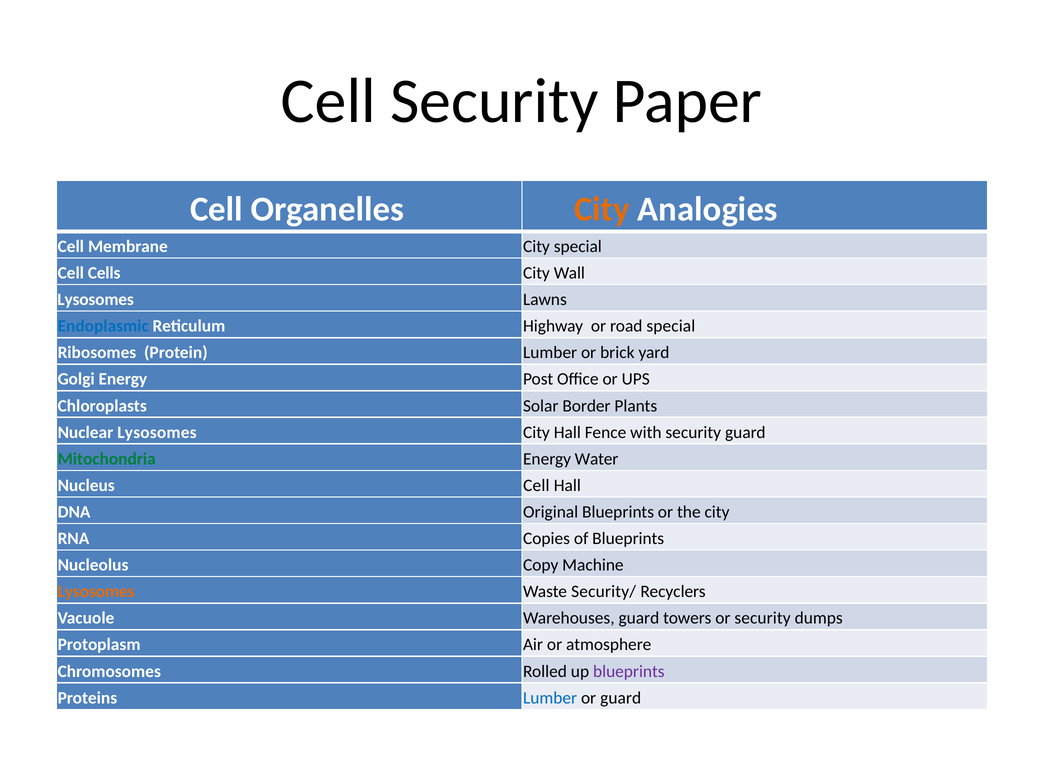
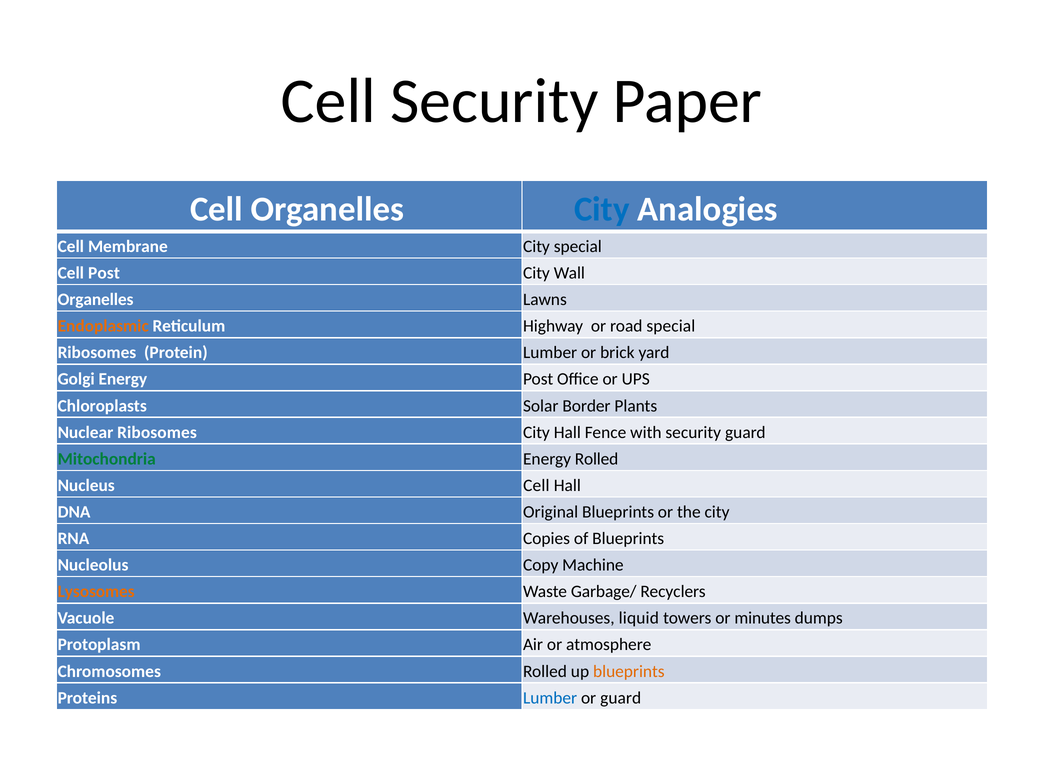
City at (602, 209) colour: orange -> blue
Cell Cells: Cells -> Post
Lysosomes at (96, 300): Lysosomes -> Organelles
Endoplasmic colour: blue -> orange
Nuclear Lysosomes: Lysosomes -> Ribosomes
Energy Water: Water -> Rolled
Security/: Security/ -> Garbage/
Warehouses guard: guard -> liquid
or security: security -> minutes
blueprints at (629, 671) colour: purple -> orange
